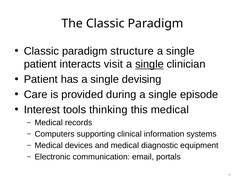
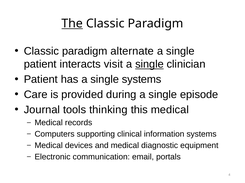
The underline: none -> present
structure: structure -> alternate
single devising: devising -> systems
Interest: Interest -> Journal
